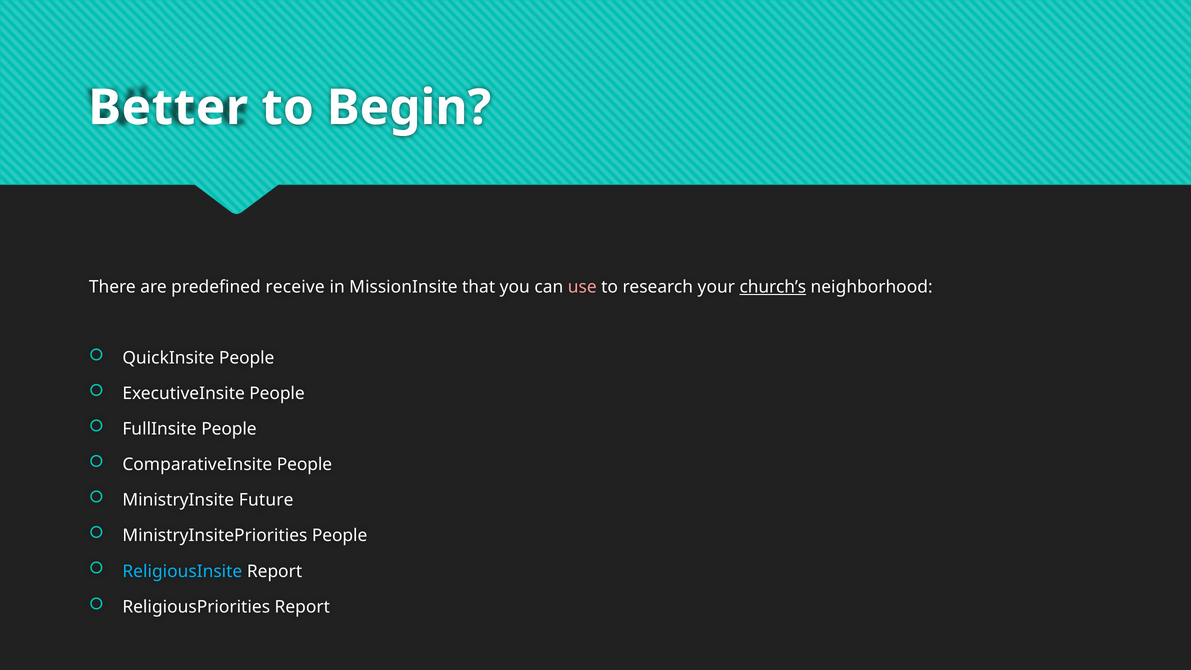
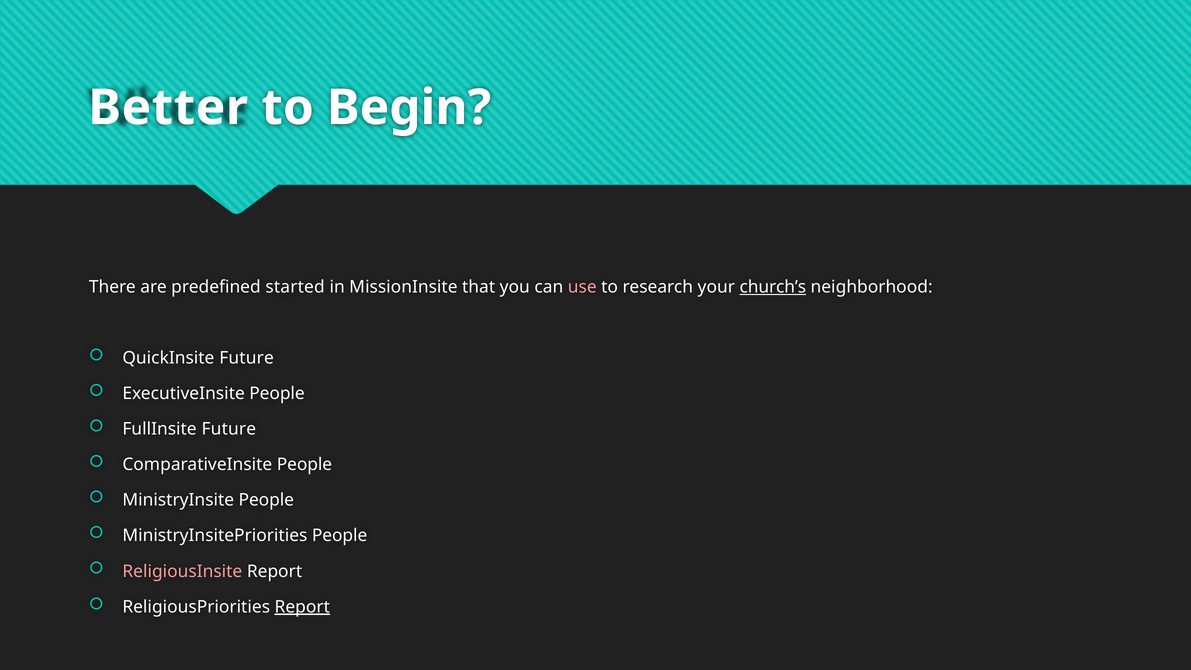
receive: receive -> started
QuickInsite People: People -> Future
FullInsite People: People -> Future
MinistryInsite Future: Future -> People
ReligiousInsite colour: light blue -> pink
Report at (302, 607) underline: none -> present
